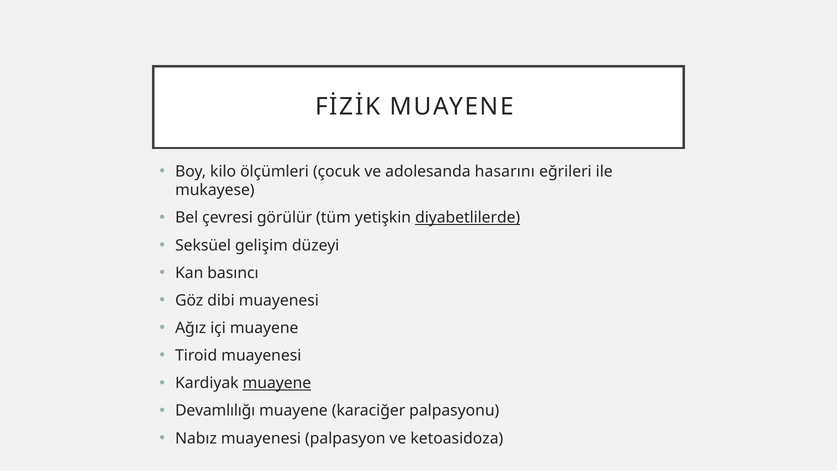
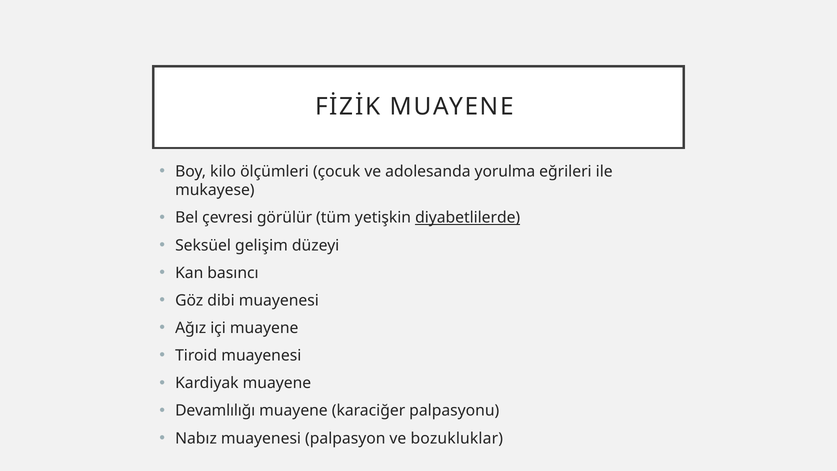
hasarını: hasarını -> yorulma
muayene at (277, 383) underline: present -> none
ketoasidoza: ketoasidoza -> bozukluklar
